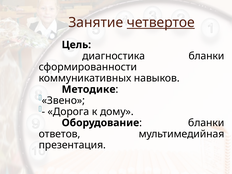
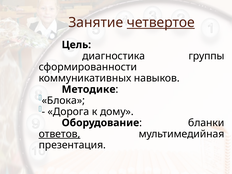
диагностика бланки: бланки -> группы
Звено: Звено -> Блока
ответов underline: none -> present
